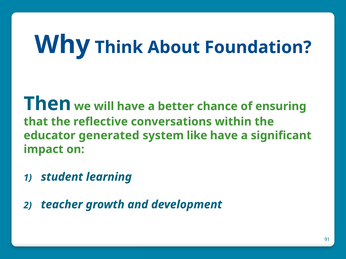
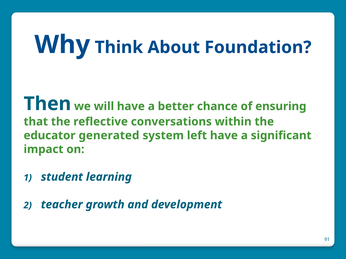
like: like -> left
